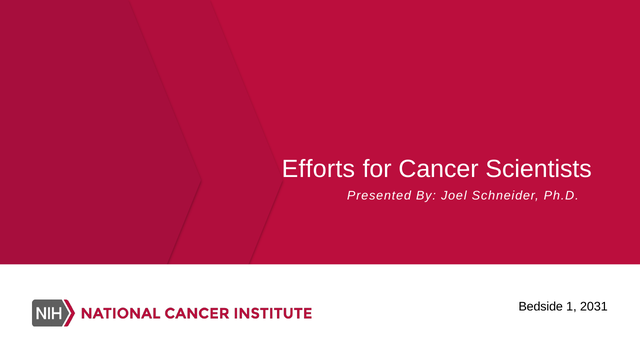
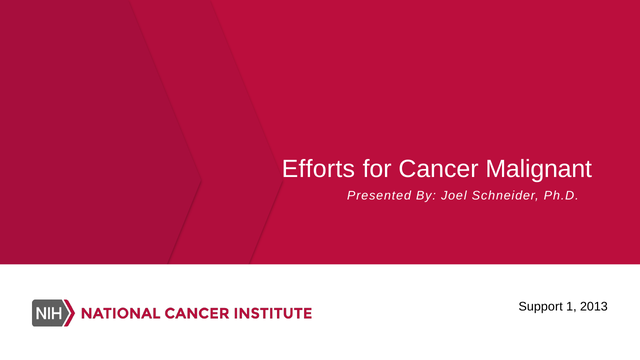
Scientists: Scientists -> Malignant
Bedside: Bedside -> Support
2031: 2031 -> 2013
